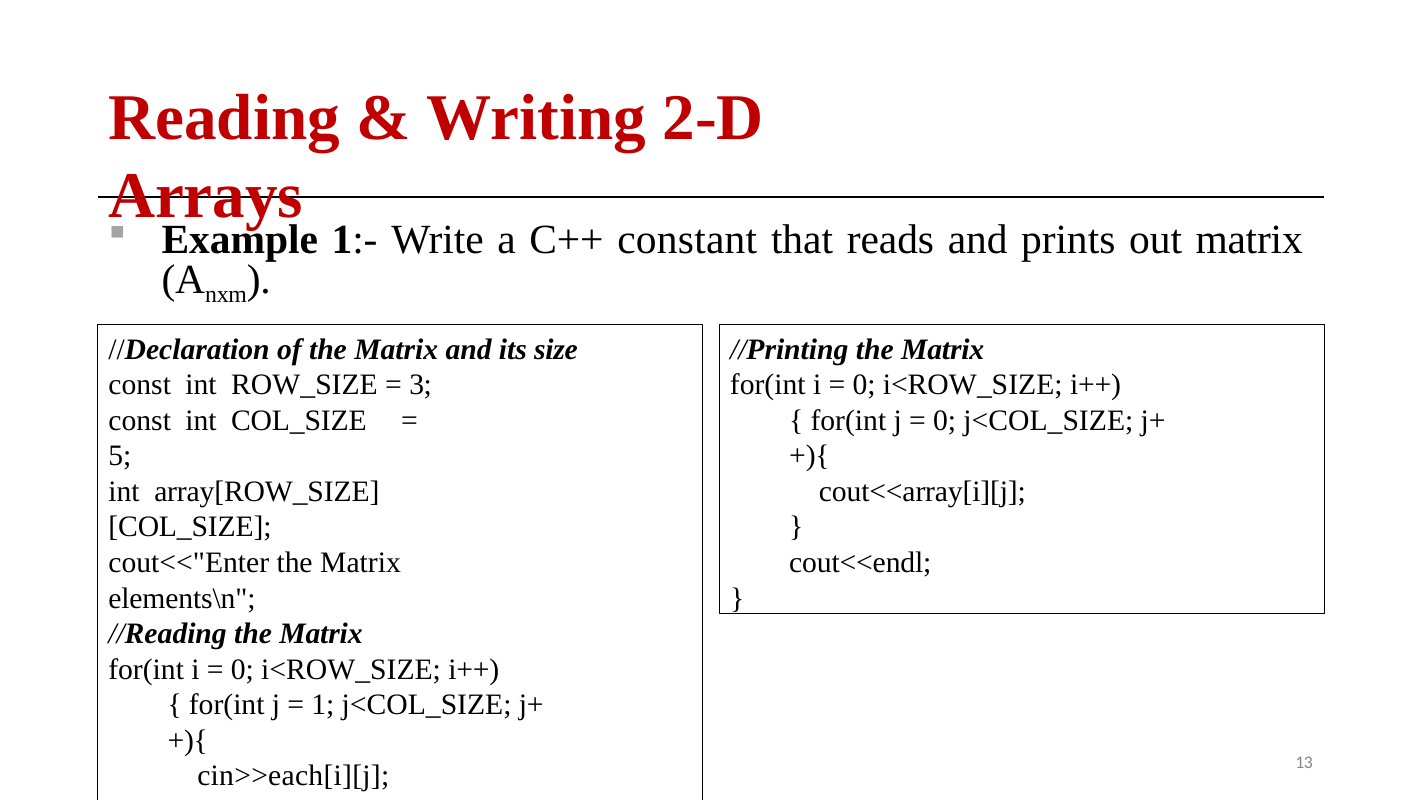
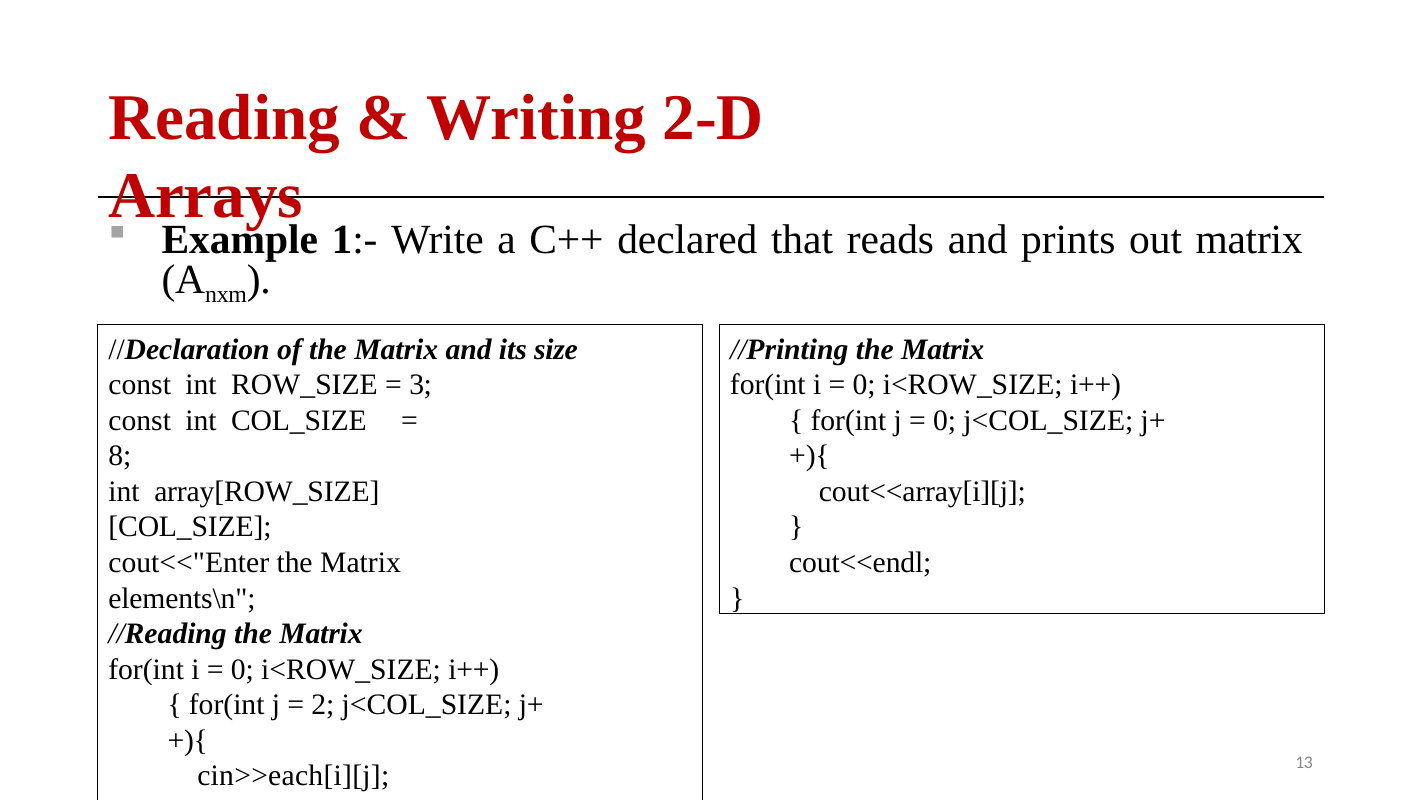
constant: constant -> declared
5: 5 -> 8
1: 1 -> 2
